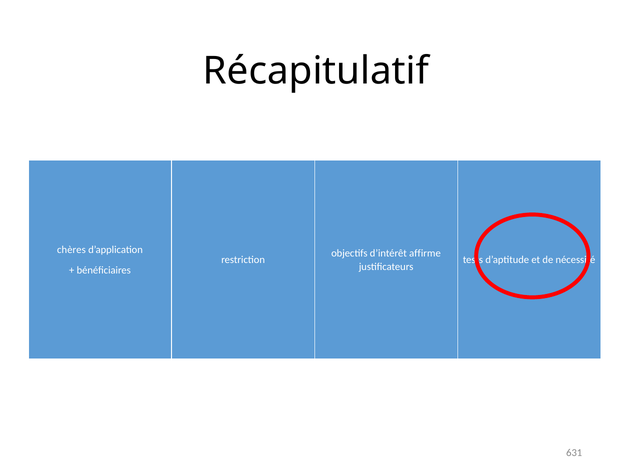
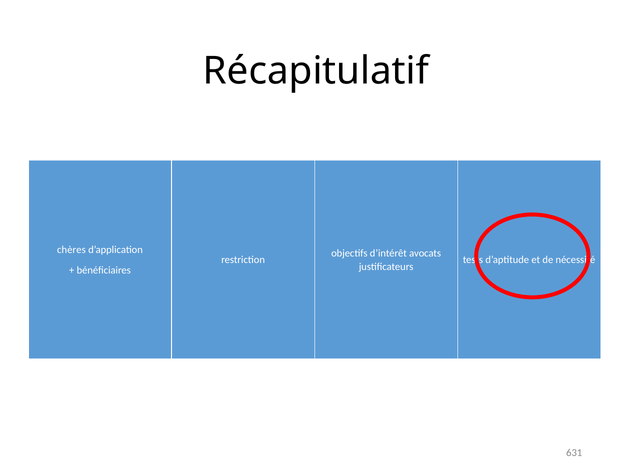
affirme: affirme -> avocats
